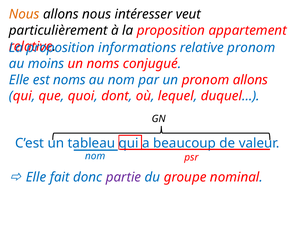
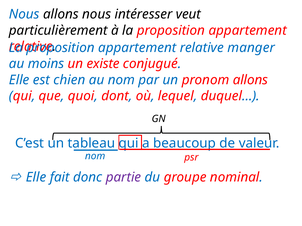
Nous at (24, 14) colour: orange -> blue
informations at (137, 48): informations -> appartement
relative pronom: pronom -> manger
un noms: noms -> existe
est noms: noms -> chien
